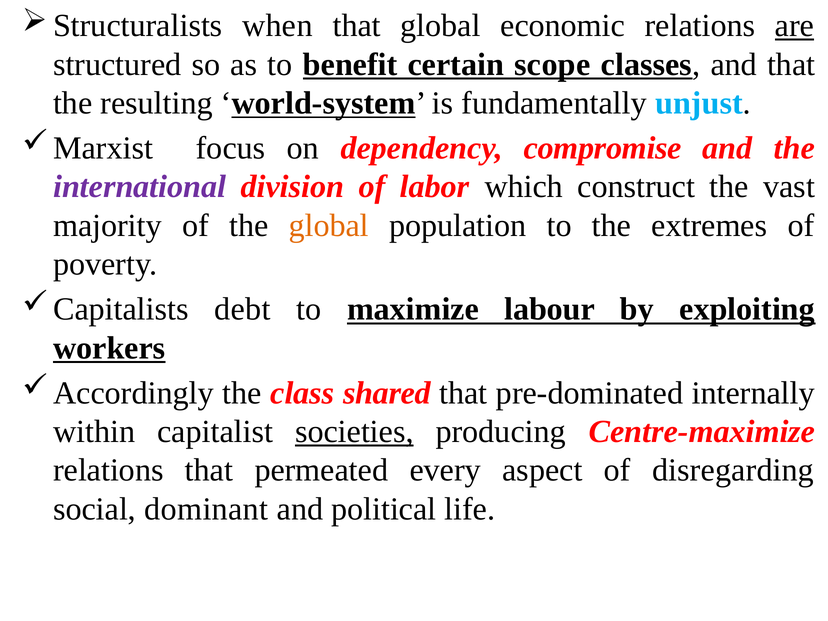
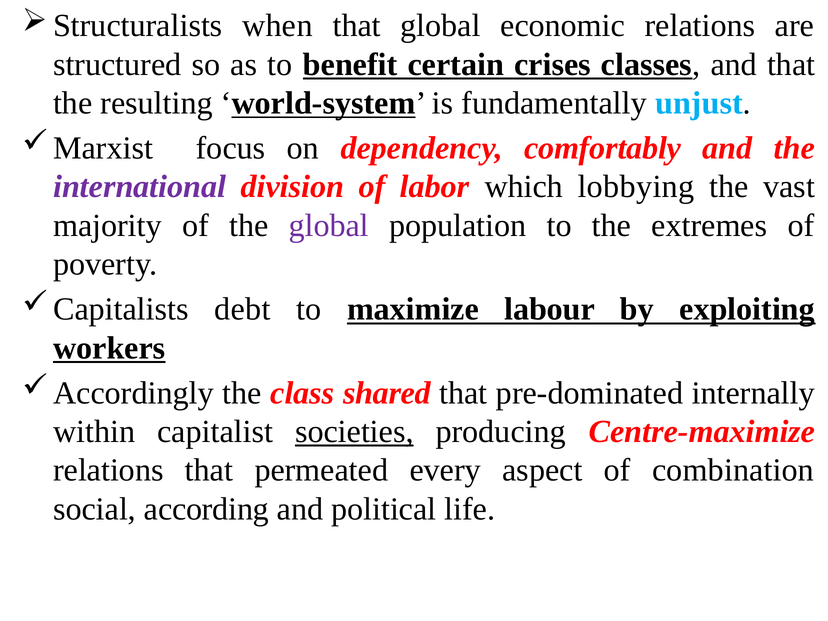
are underline: present -> none
scope: scope -> crises
compromise: compromise -> comfortably
construct: construct -> lobbying
global at (329, 225) colour: orange -> purple
disregarding: disregarding -> combination
dominant: dominant -> according
